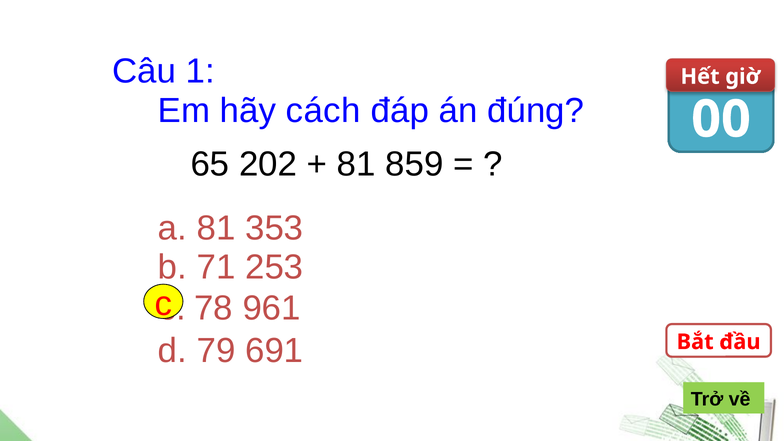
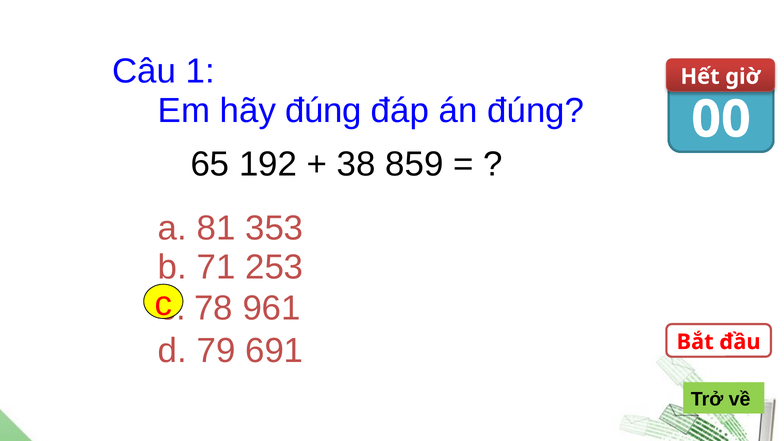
hãy cách: cách -> đúng
202: 202 -> 192
81 at (356, 164): 81 -> 38
